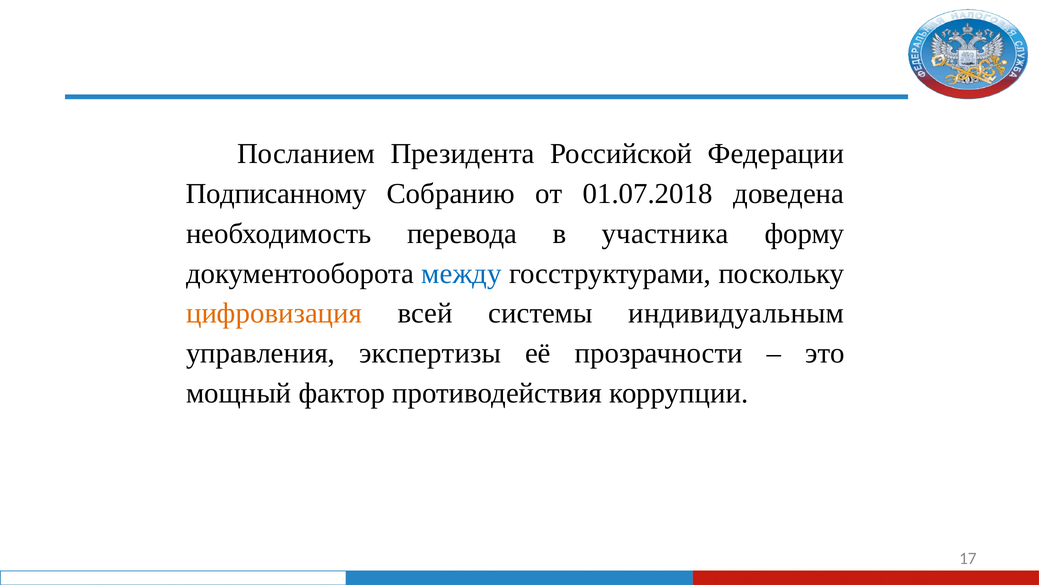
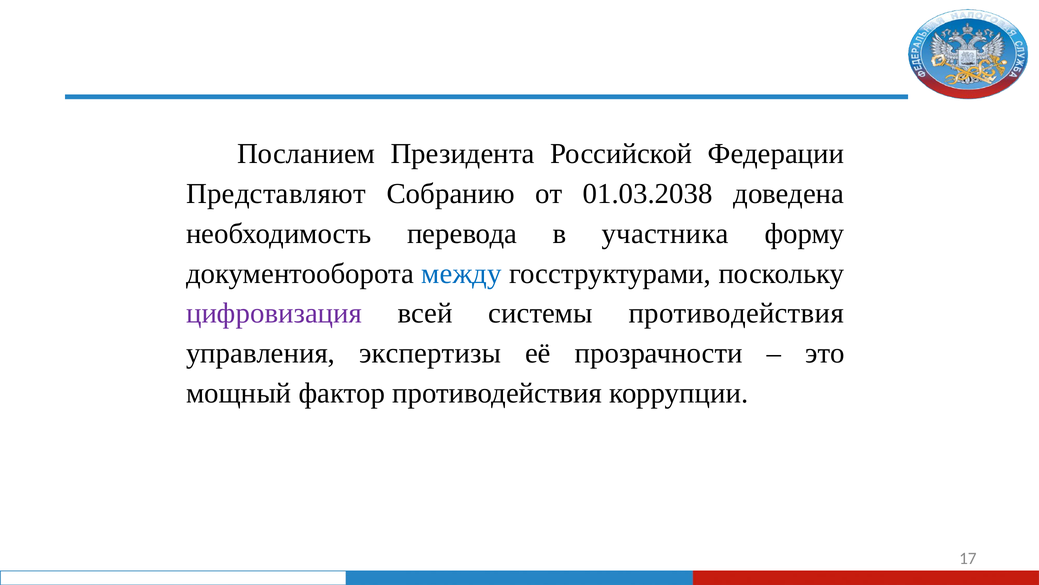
Подписанному: Подписанному -> Представляют
01.07.2018: 01.07.2018 -> 01.03.2038
цифровизация colour: orange -> purple
системы индивидуальным: индивидуальным -> противодействия
